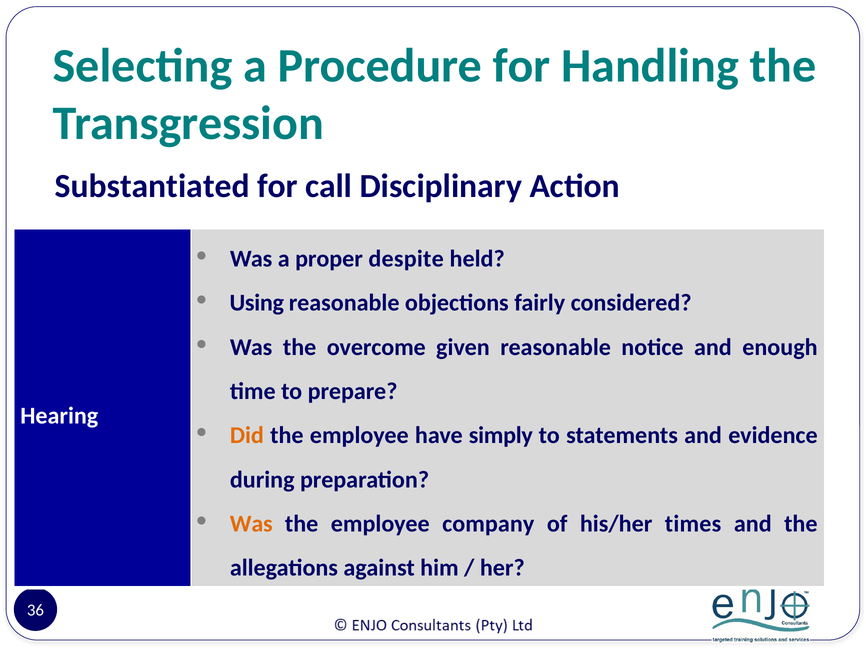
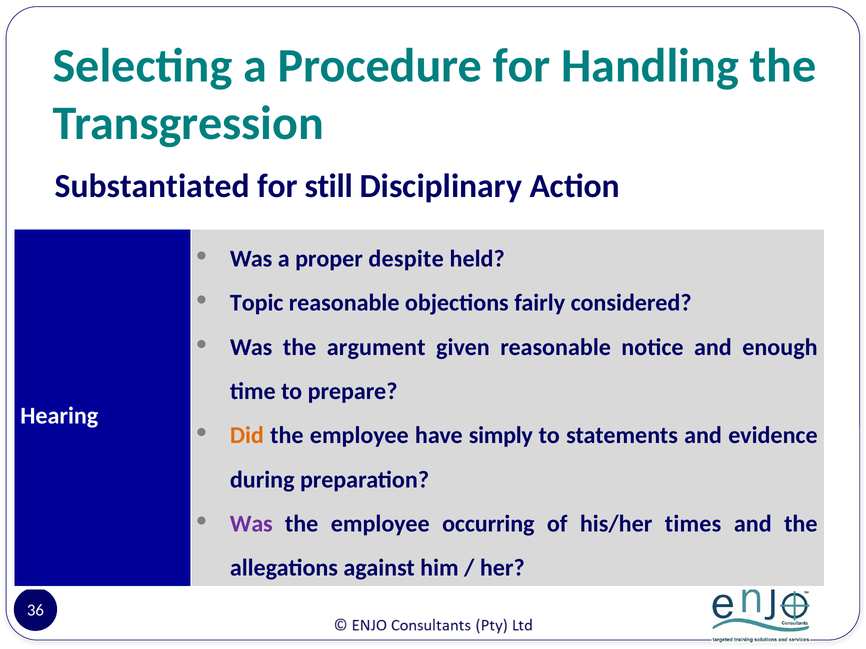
call: call -> still
Using: Using -> Topic
overcome: overcome -> argument
Was at (251, 524) colour: orange -> purple
company: company -> occurring
